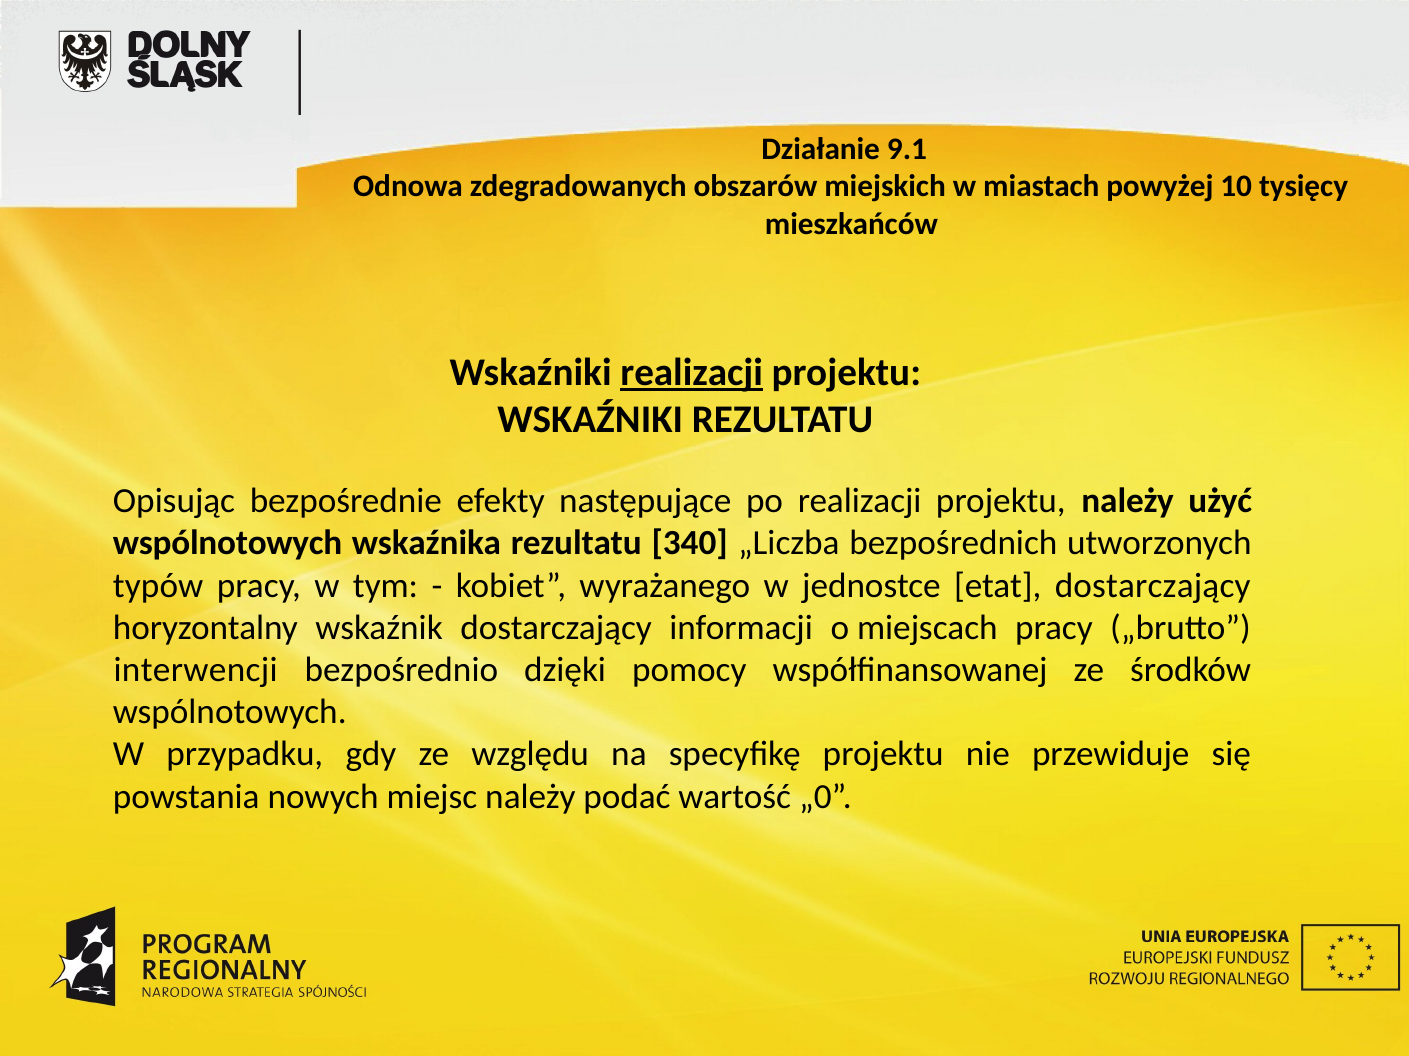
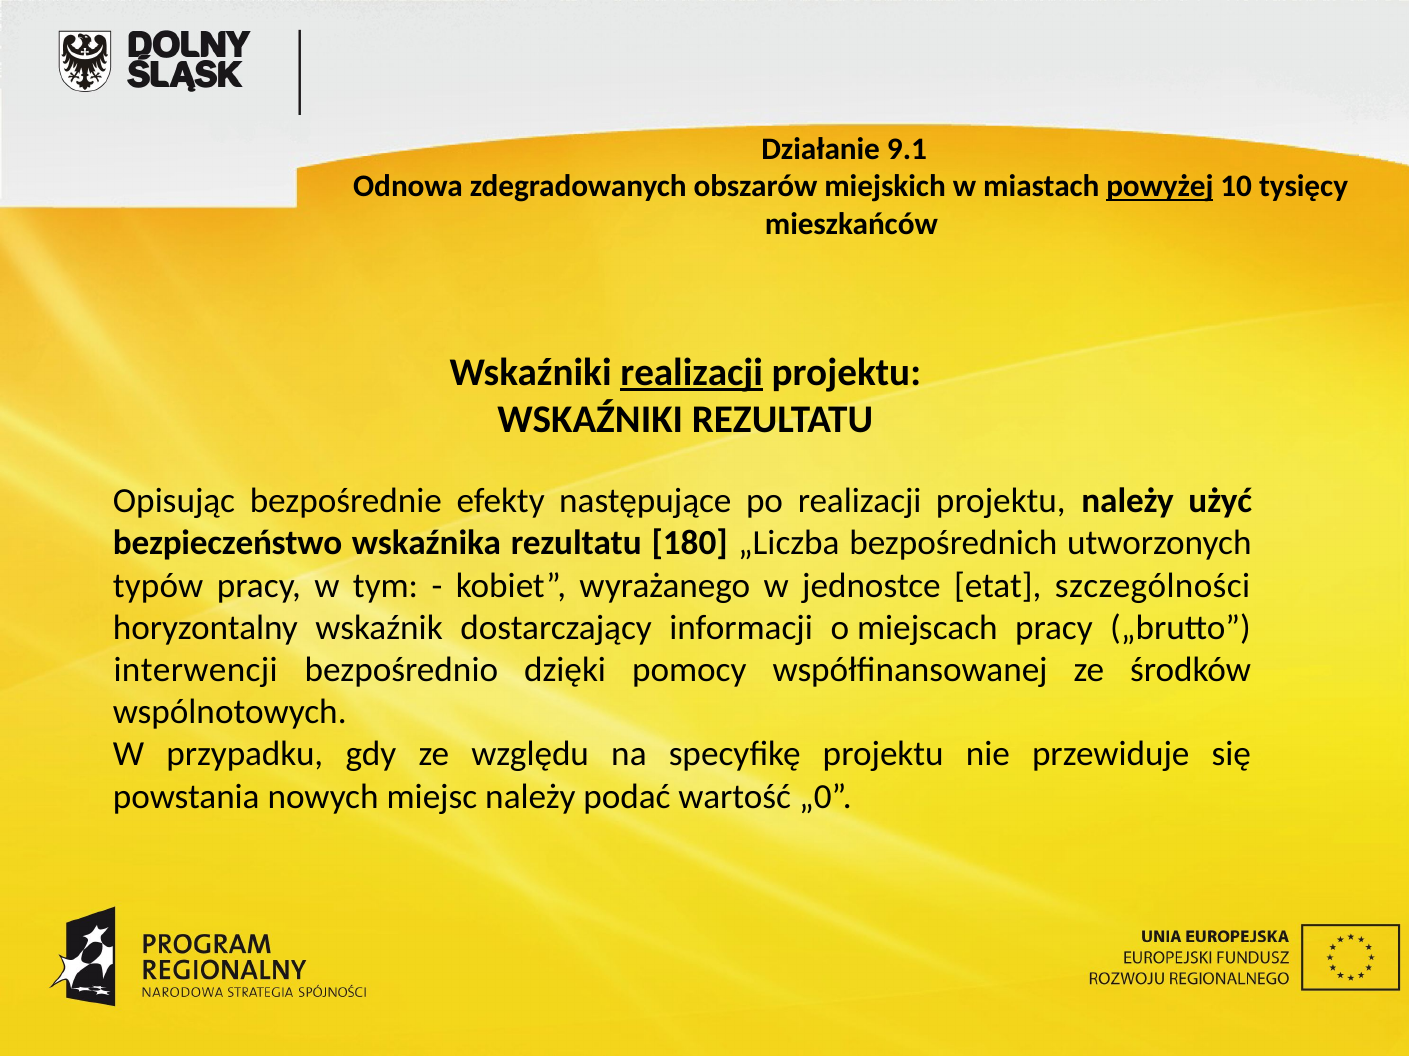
powyżej underline: none -> present
wspólnotowych at (228, 544): wspólnotowych -> bezpieczeństwo
340: 340 -> 180
etat dostarczający: dostarczający -> szczególności
